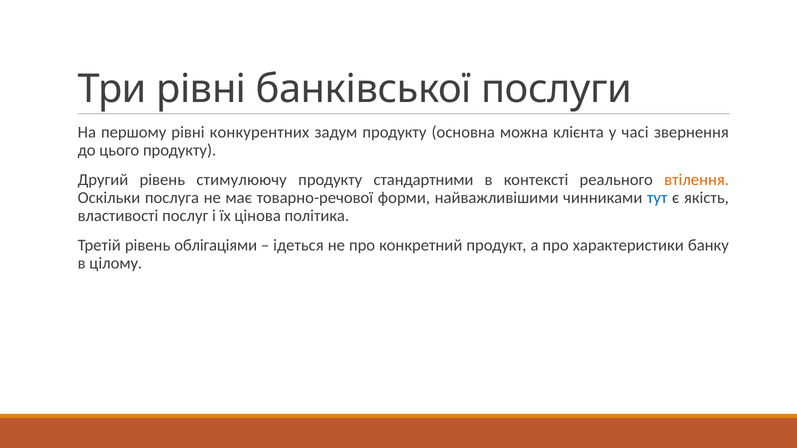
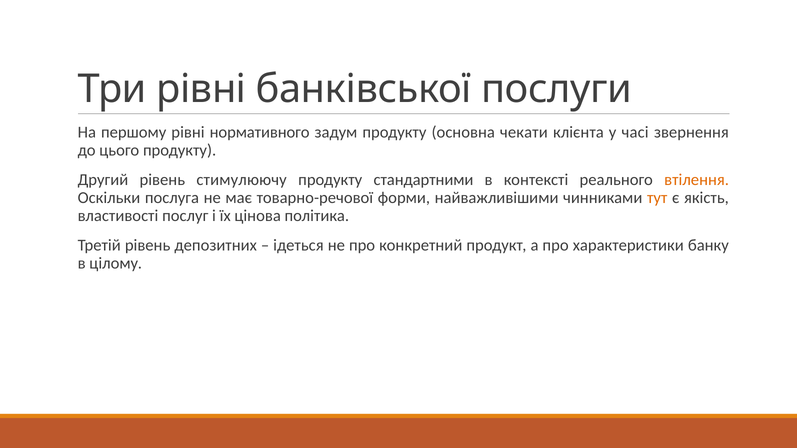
конкурентних: конкурентних -> нормативного
можна: можна -> чекати
тут colour: blue -> orange
облігаціями: облігаціями -> депозитних
